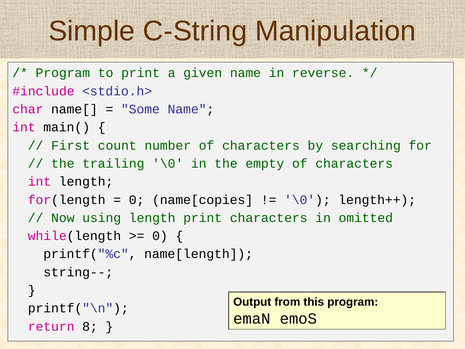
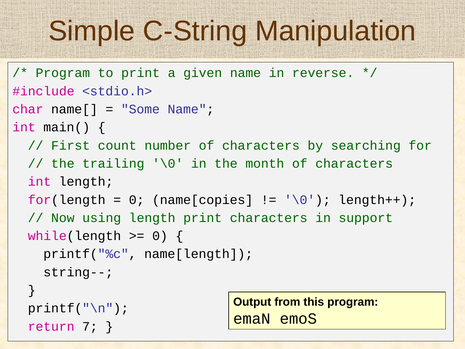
empty: empty -> month
omitted: omitted -> support
8: 8 -> 7
